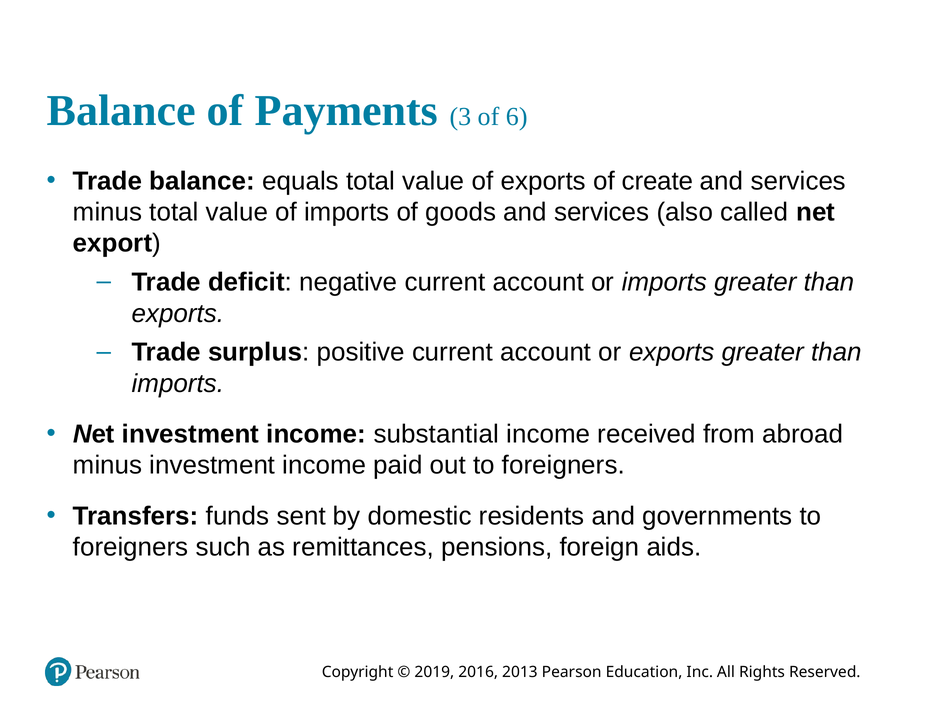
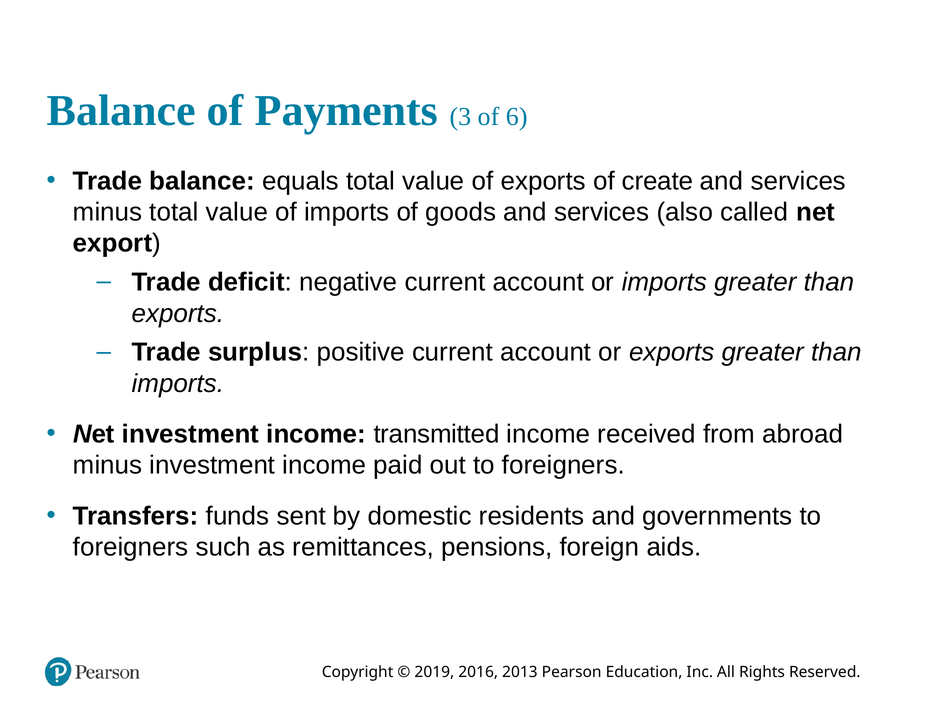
substantial: substantial -> transmitted
